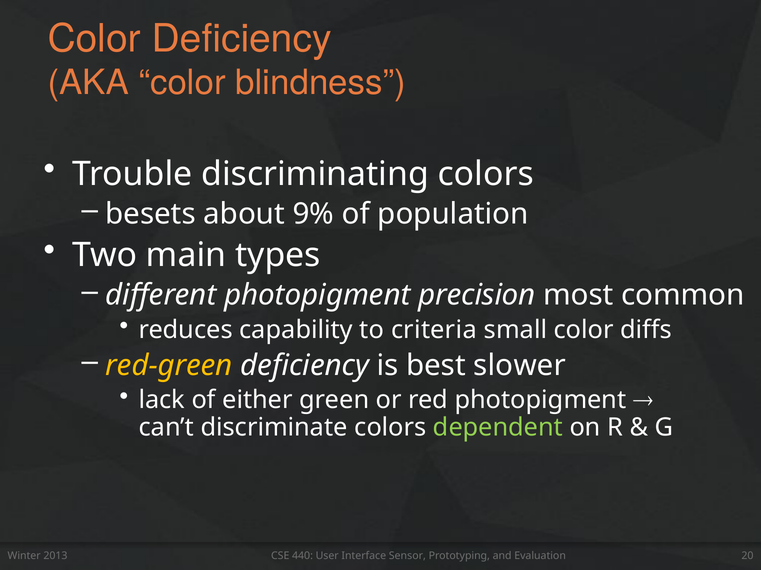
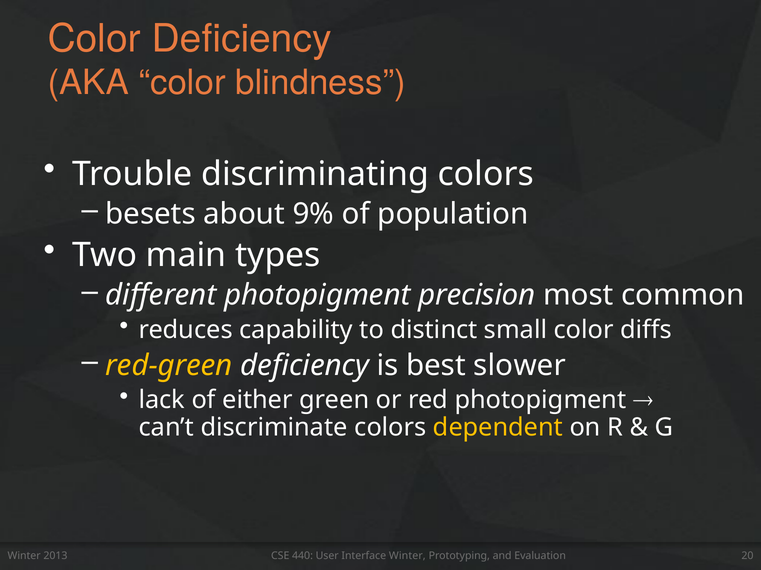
criteria: criteria -> distinct
dependent colour: light green -> yellow
Interface Sensor: Sensor -> Winter
